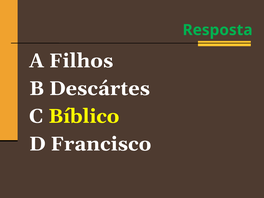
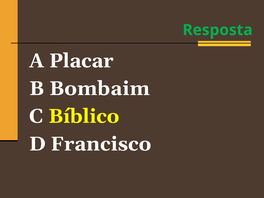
Filhos: Filhos -> Placar
Descártes: Descártes -> Bombaim
